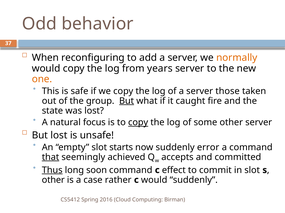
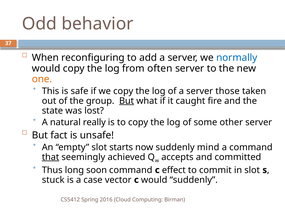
normally colour: orange -> blue
years: years -> often
focus: focus -> really
copy at (138, 123) underline: present -> none
But lost: lost -> fact
error: error -> mind
Thus underline: present -> none
other at (53, 180): other -> stuck
rather: rather -> vector
